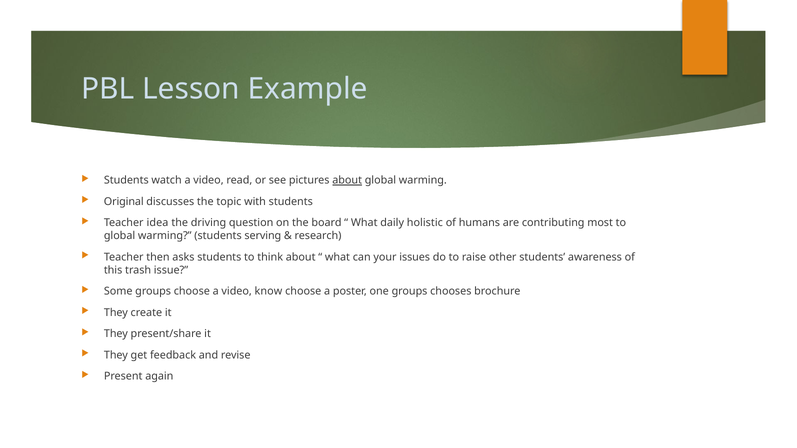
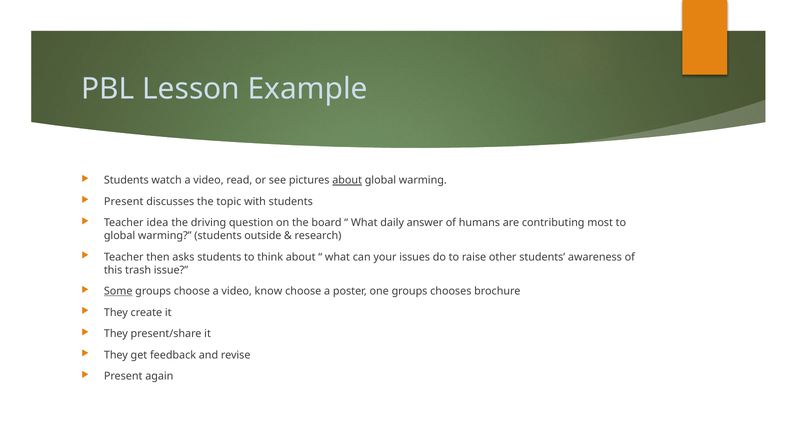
Original at (124, 202): Original -> Present
holistic: holistic -> answer
serving: serving -> outside
Some underline: none -> present
